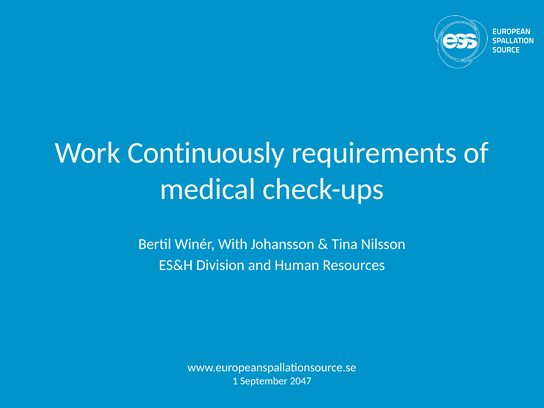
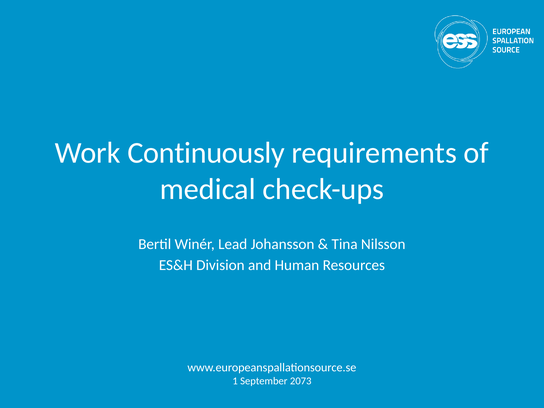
With: With -> Lead
2047: 2047 -> 2073
